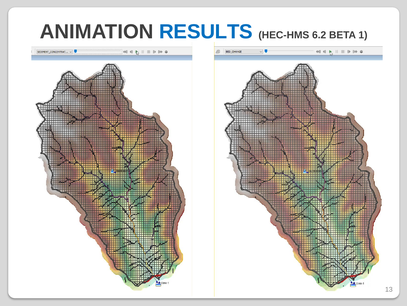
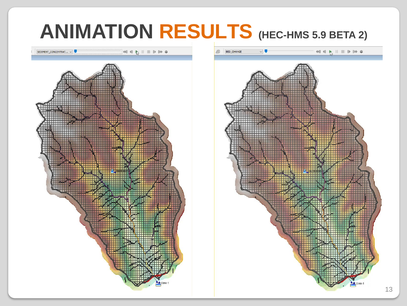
RESULTS colour: blue -> orange
6.2: 6.2 -> 5.9
1: 1 -> 2
